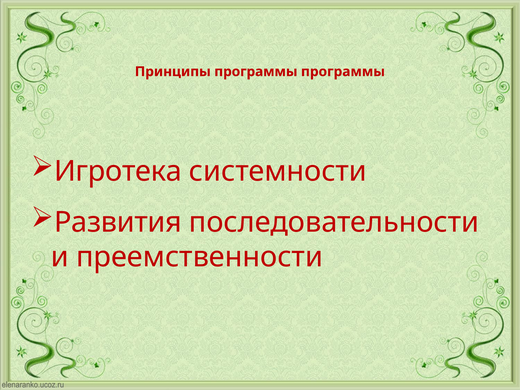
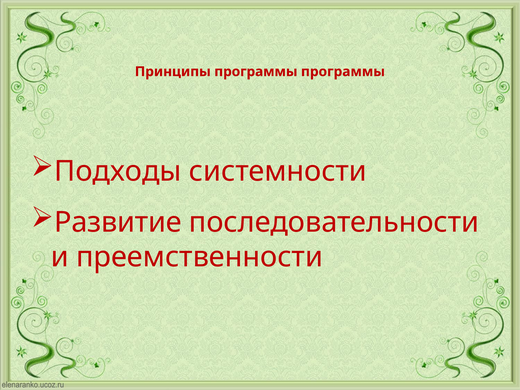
Игротека: Игротека -> Подходы
Развития: Развития -> Развитие
